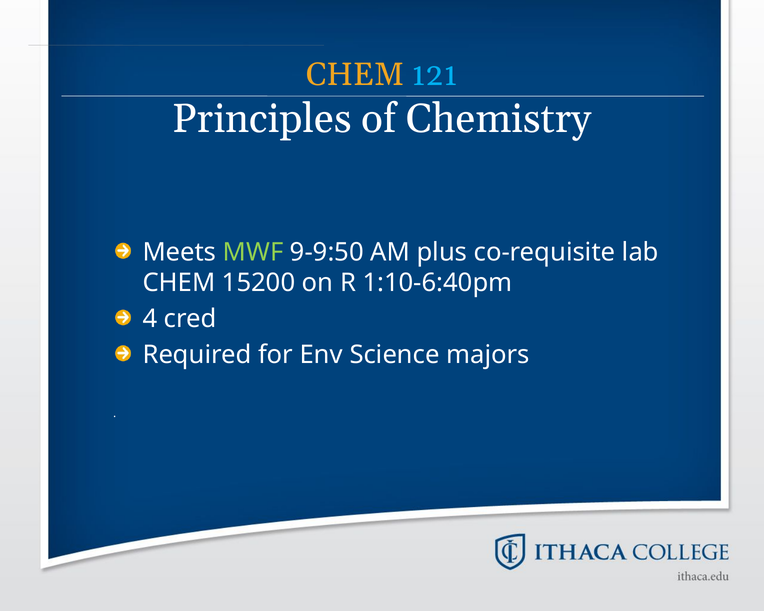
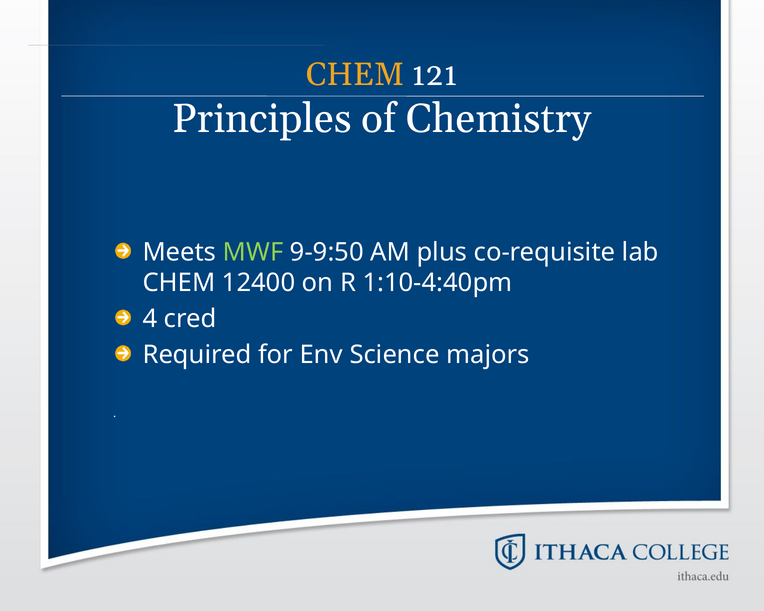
121 colour: light blue -> white
15200: 15200 -> 12400
1:10-6:40pm: 1:10-6:40pm -> 1:10-4:40pm
